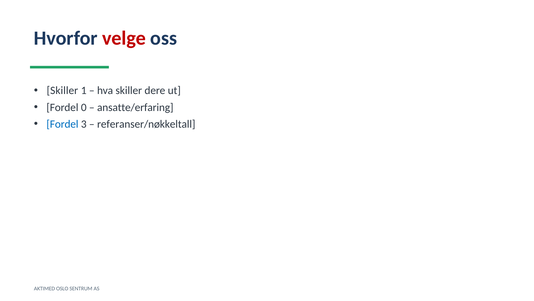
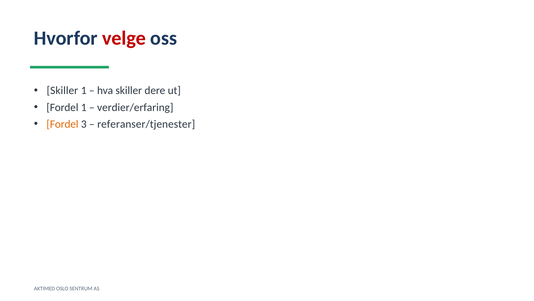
Fordel 0: 0 -> 1
ansatte/erfaring: ansatte/erfaring -> verdier/erfaring
Fordel at (62, 124) colour: blue -> orange
referanser/nøkkeltall: referanser/nøkkeltall -> referanser/tjenester
